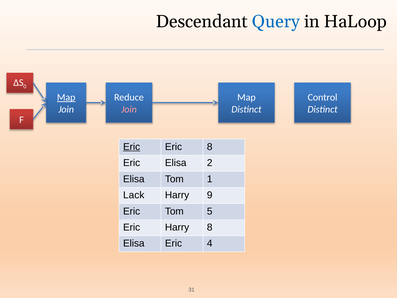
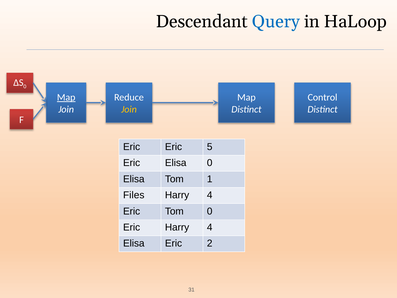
Join at (129, 109) colour: pink -> yellow
Eric at (132, 147) underline: present -> none
Eric 8: 8 -> 5
Elisa 2: 2 -> 0
Lack: Lack -> Files
9 at (210, 195): 9 -> 4
Tom 5: 5 -> 0
Eric Harry 8: 8 -> 4
4: 4 -> 2
